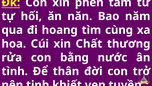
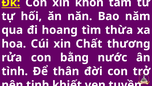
phen: phen -> khôn
cùng: cùng -> thừa
